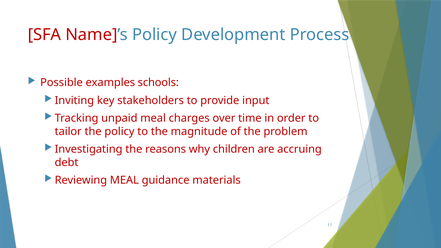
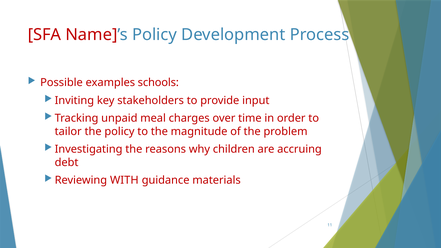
Reviewing MEAL: MEAL -> WITH
